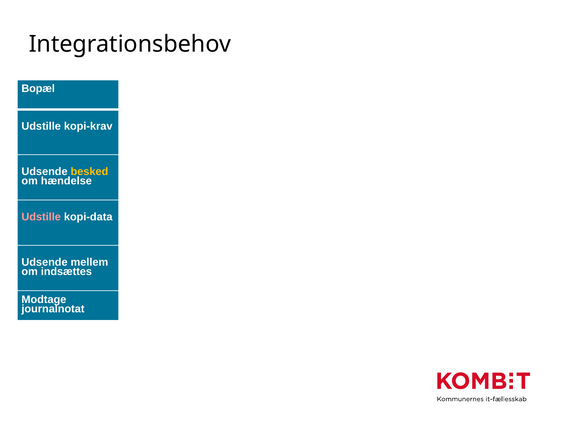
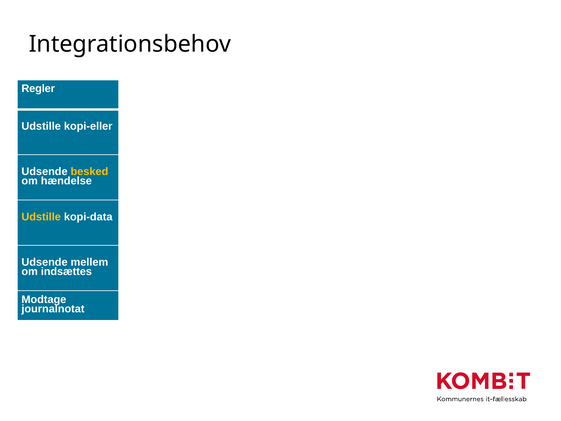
Bopæl: Bopæl -> Regler
kopi-krav: kopi-krav -> kopi-eller
Udstille at (41, 217) colour: pink -> yellow
